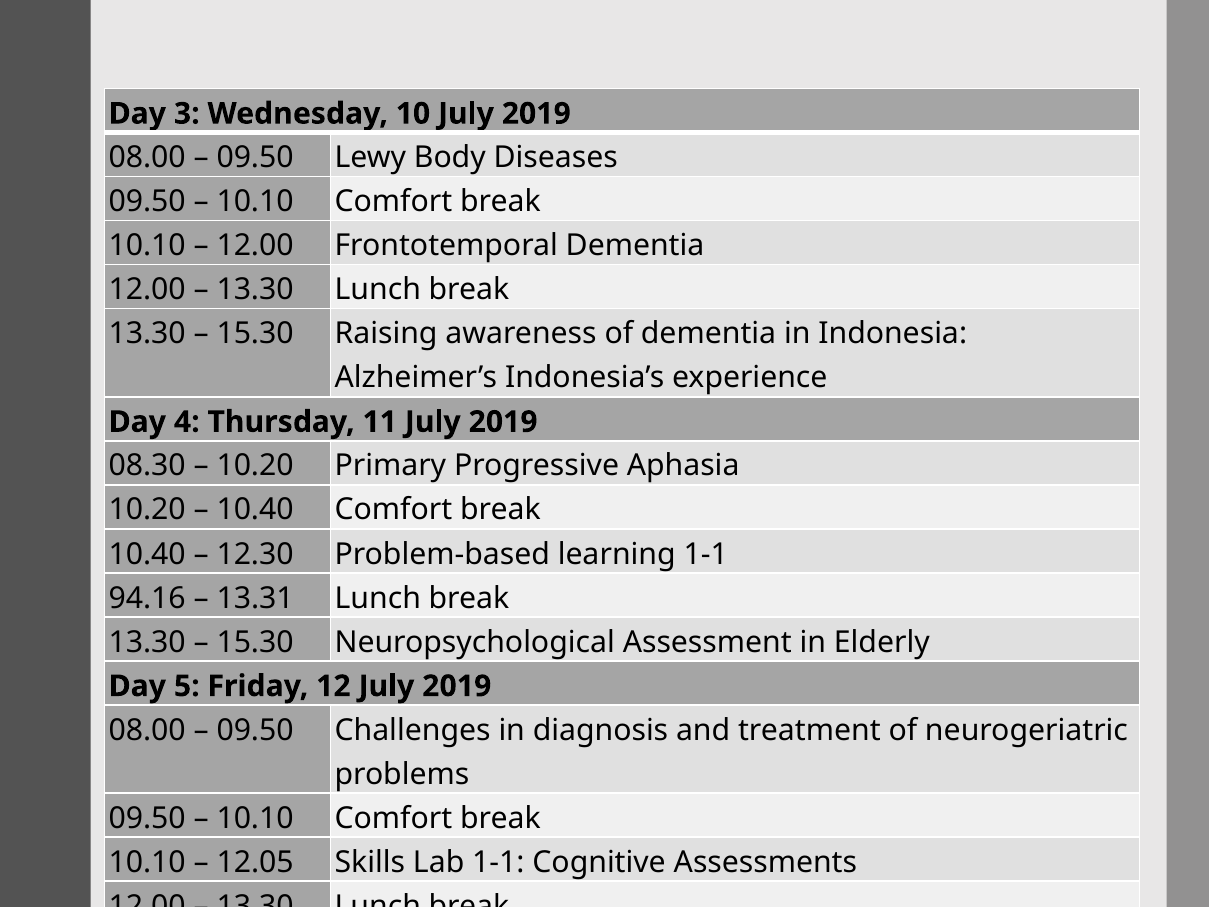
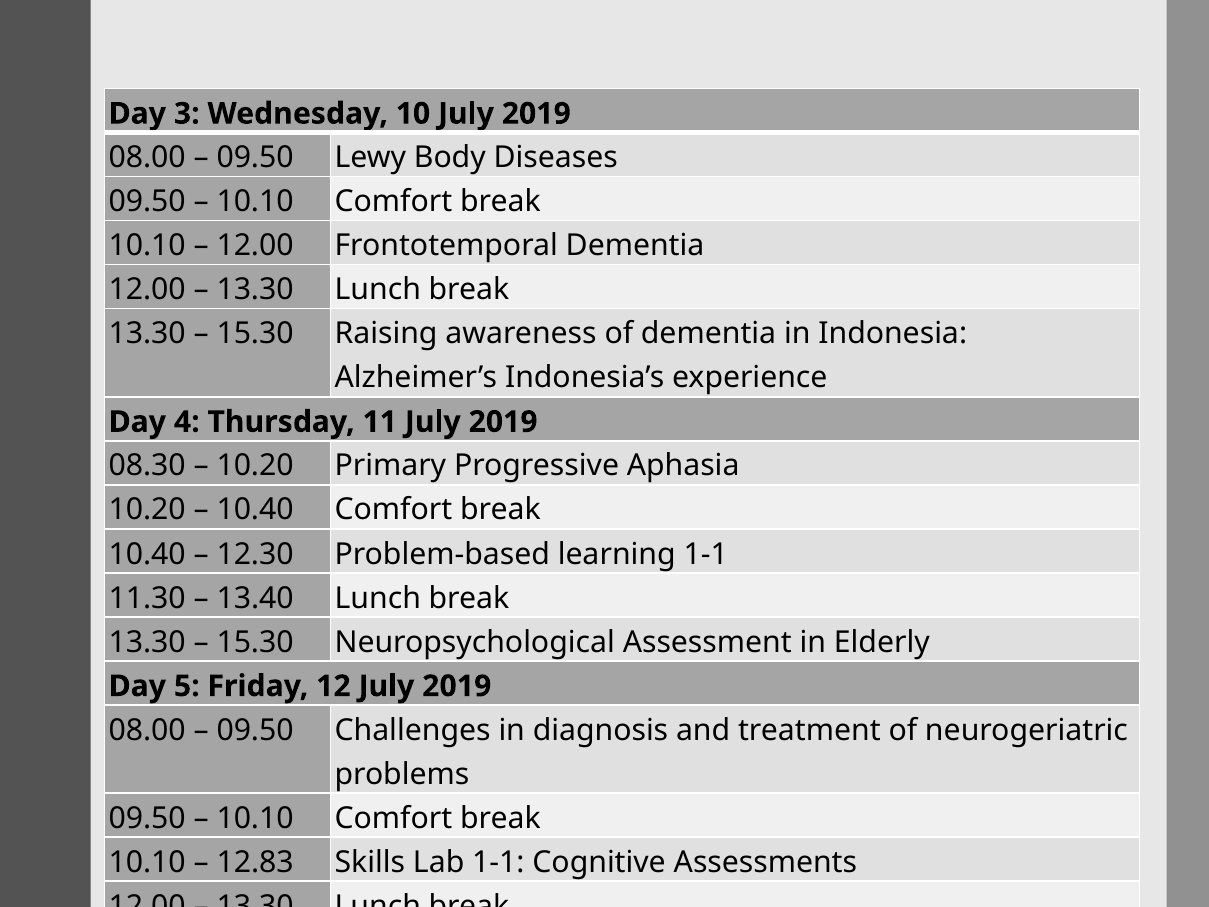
94.16: 94.16 -> 11.30
13.31: 13.31 -> 13.40
12.05: 12.05 -> 12.83
